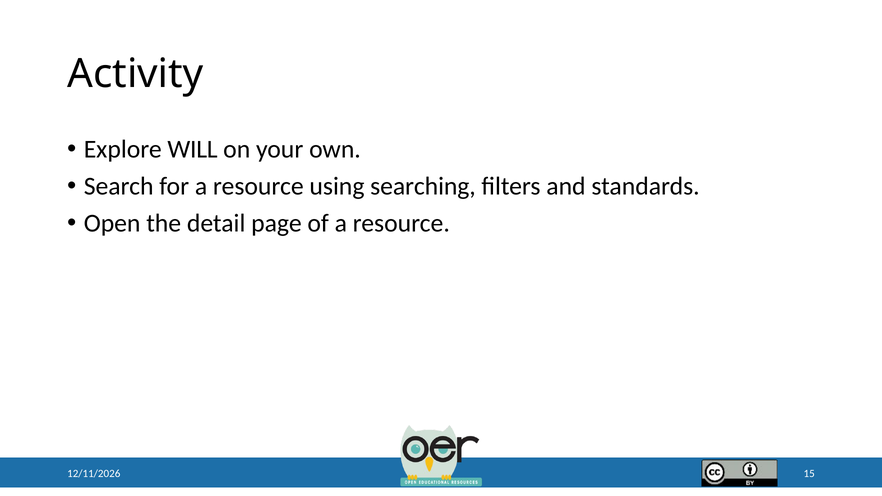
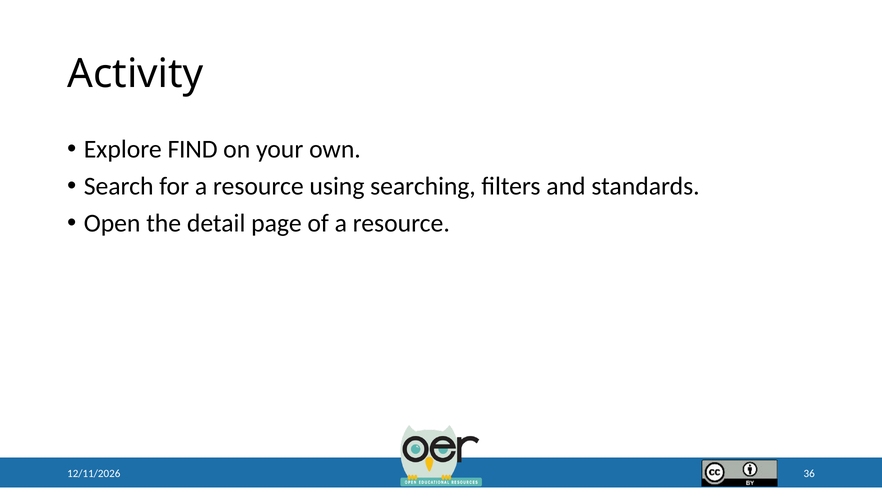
WILL: WILL -> FIND
15: 15 -> 36
